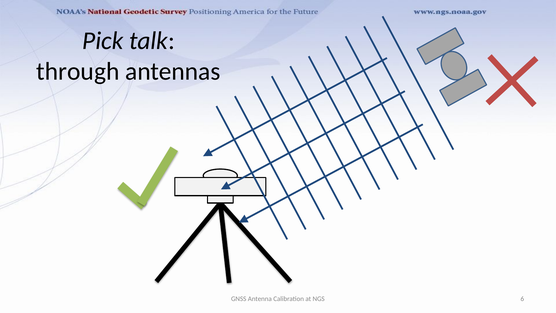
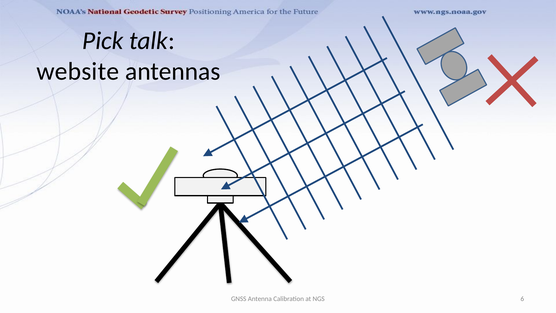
through: through -> website
